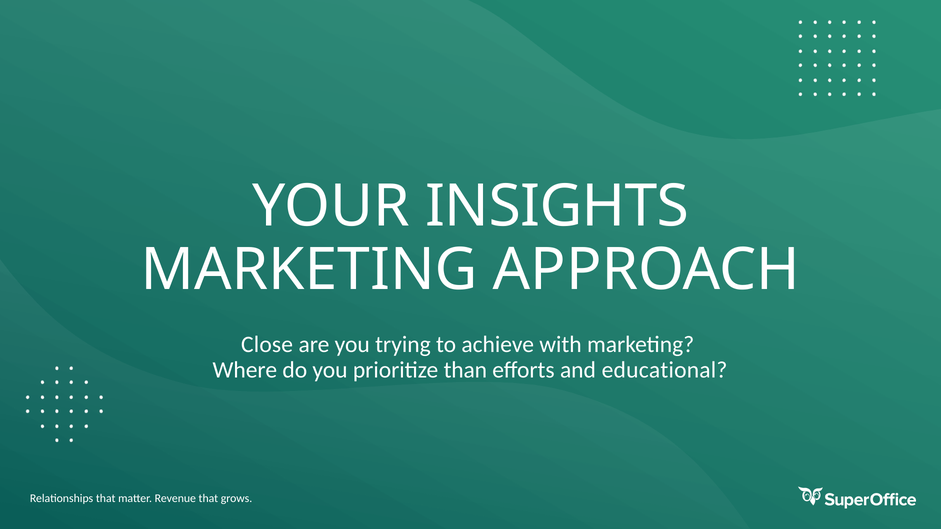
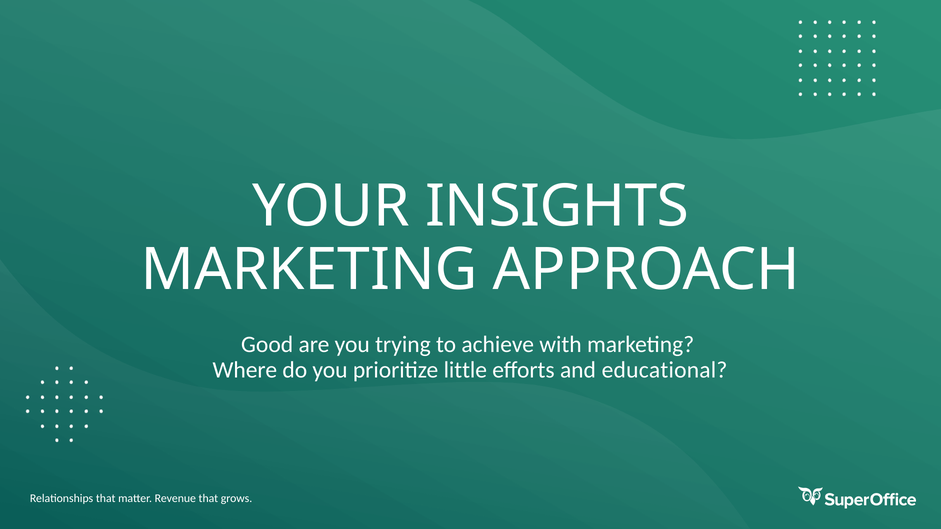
Close: Close -> Good
than: than -> little
